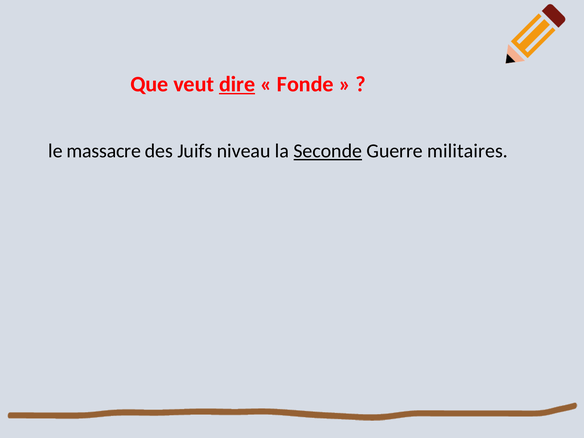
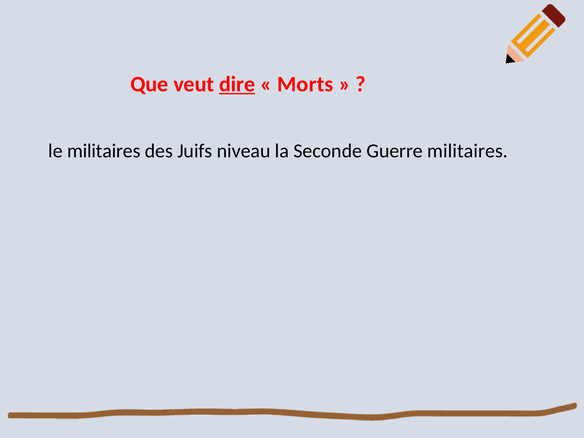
Fonde: Fonde -> Morts
le massacre: massacre -> militaires
Seconde underline: present -> none
